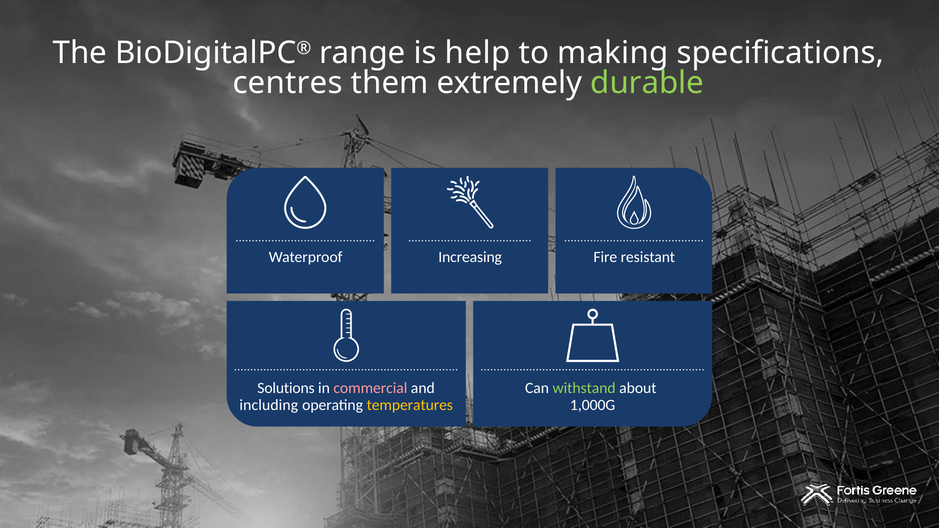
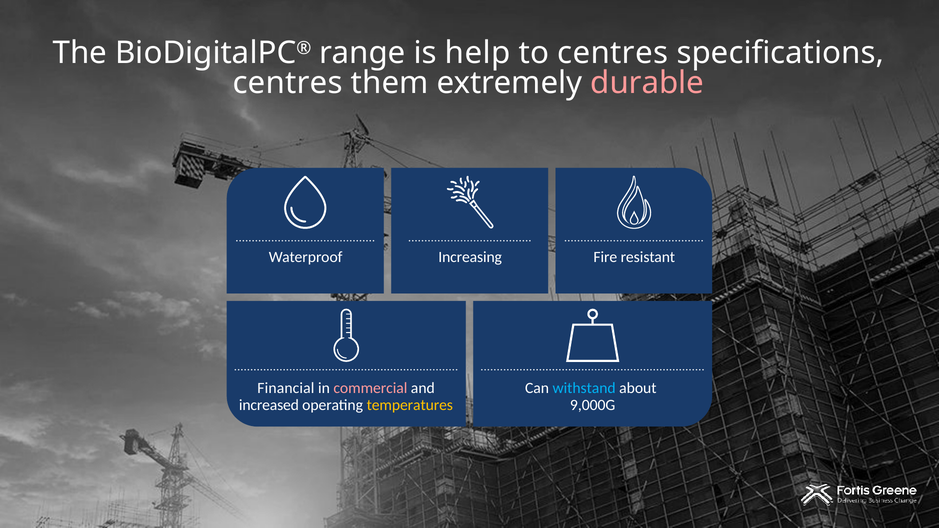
to making: making -> centres
durable colour: light green -> pink
Solutions: Solutions -> Financial
withstand colour: light green -> light blue
including: including -> increased
1,000G: 1,000G -> 9,000G
